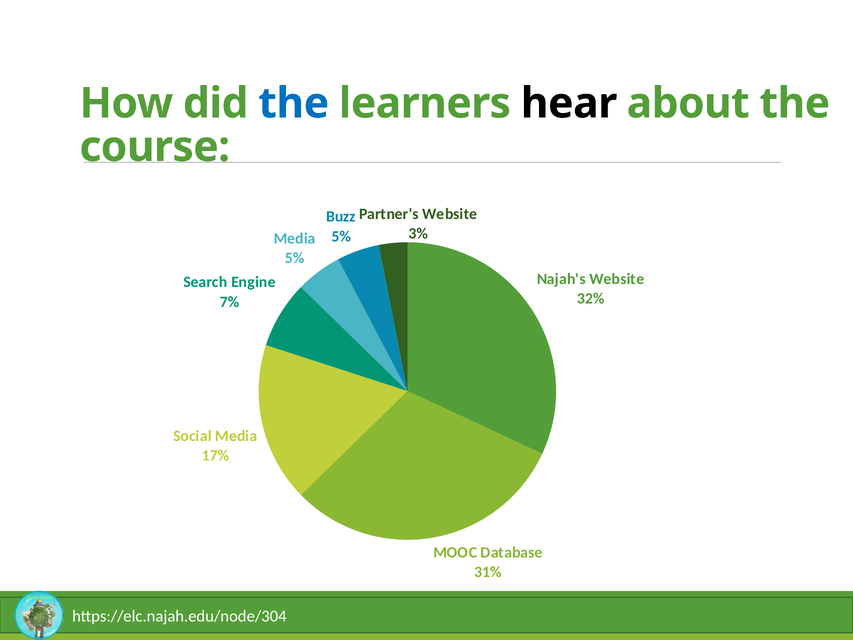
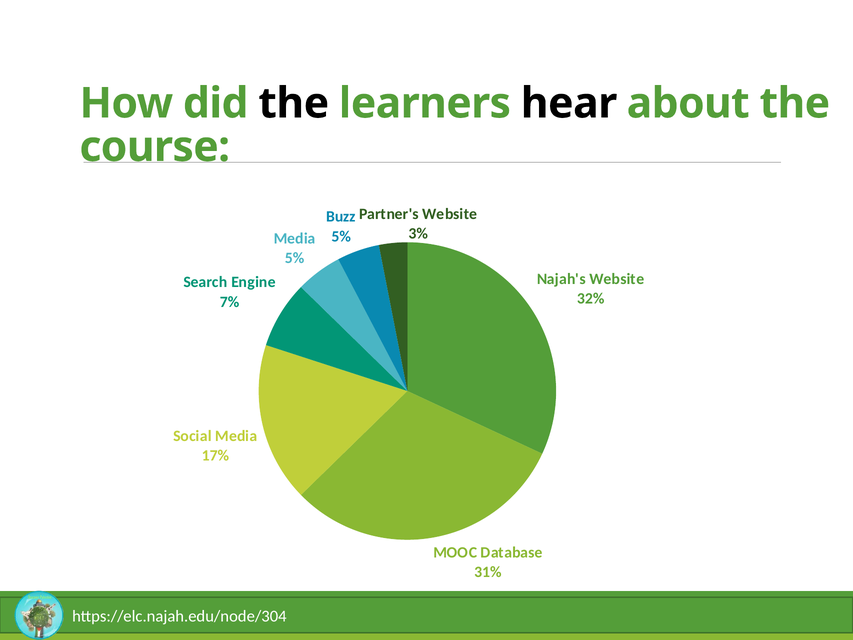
the at (294, 103) colour: blue -> black
